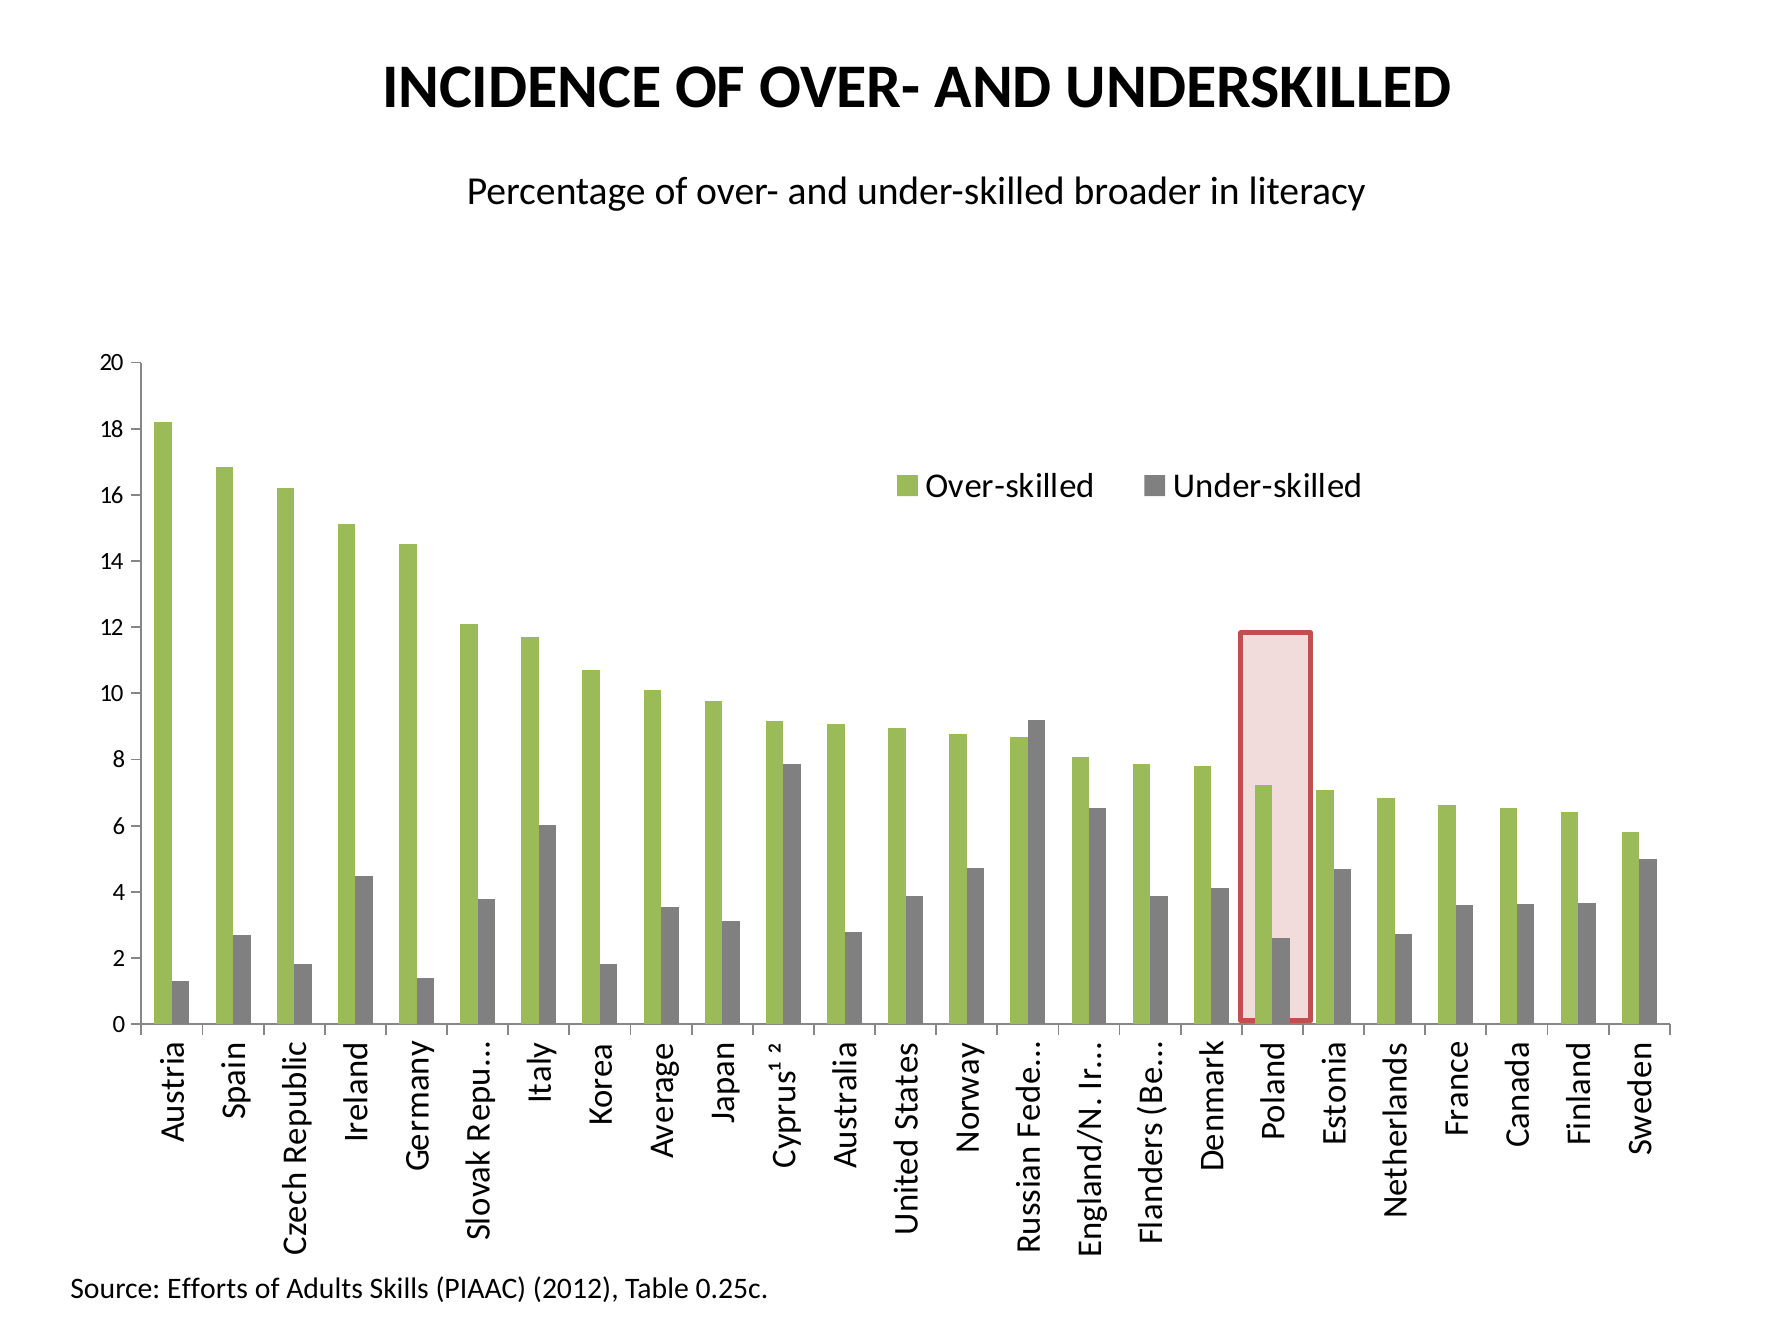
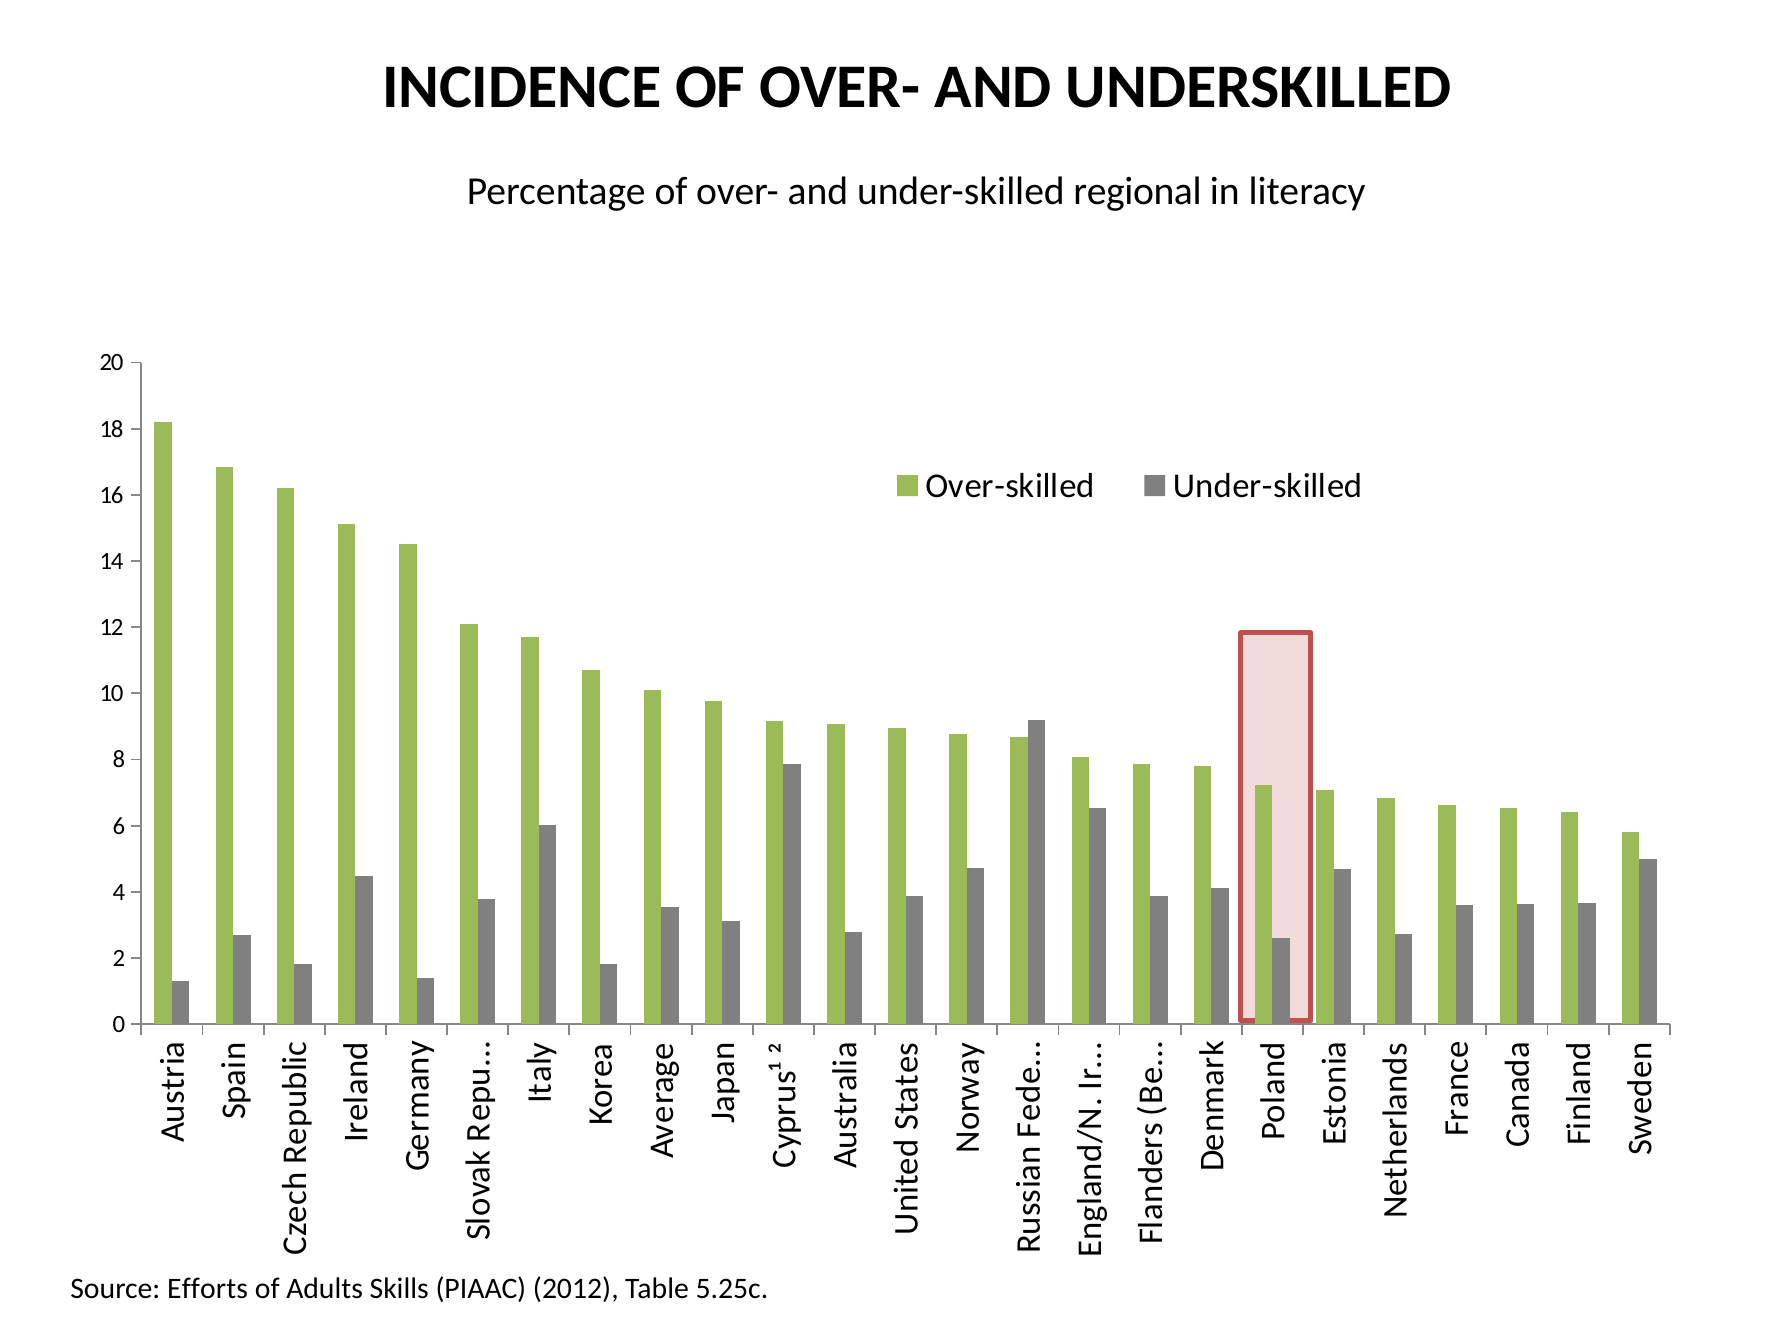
broader: broader -> regional
0.25c: 0.25c -> 5.25c
